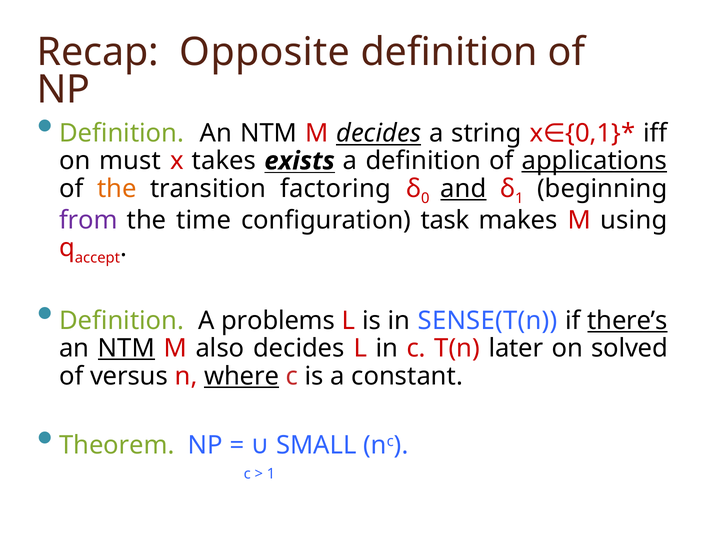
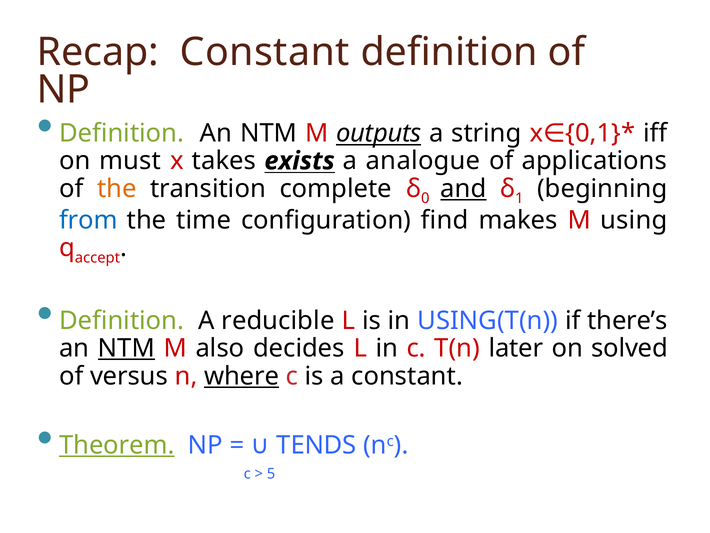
Recap Opposite: Opposite -> Constant
M decides: decides -> outputs
a definition: definition -> analogue
applications underline: present -> none
factoring: factoring -> complete
from colour: purple -> blue
task: task -> find
problems: problems -> reducible
SENSE(T(n: SENSE(T(n -> USING(T(n
there’s underline: present -> none
Theorem underline: none -> present
SMALL: SMALL -> TENDS
1 at (271, 473): 1 -> 5
